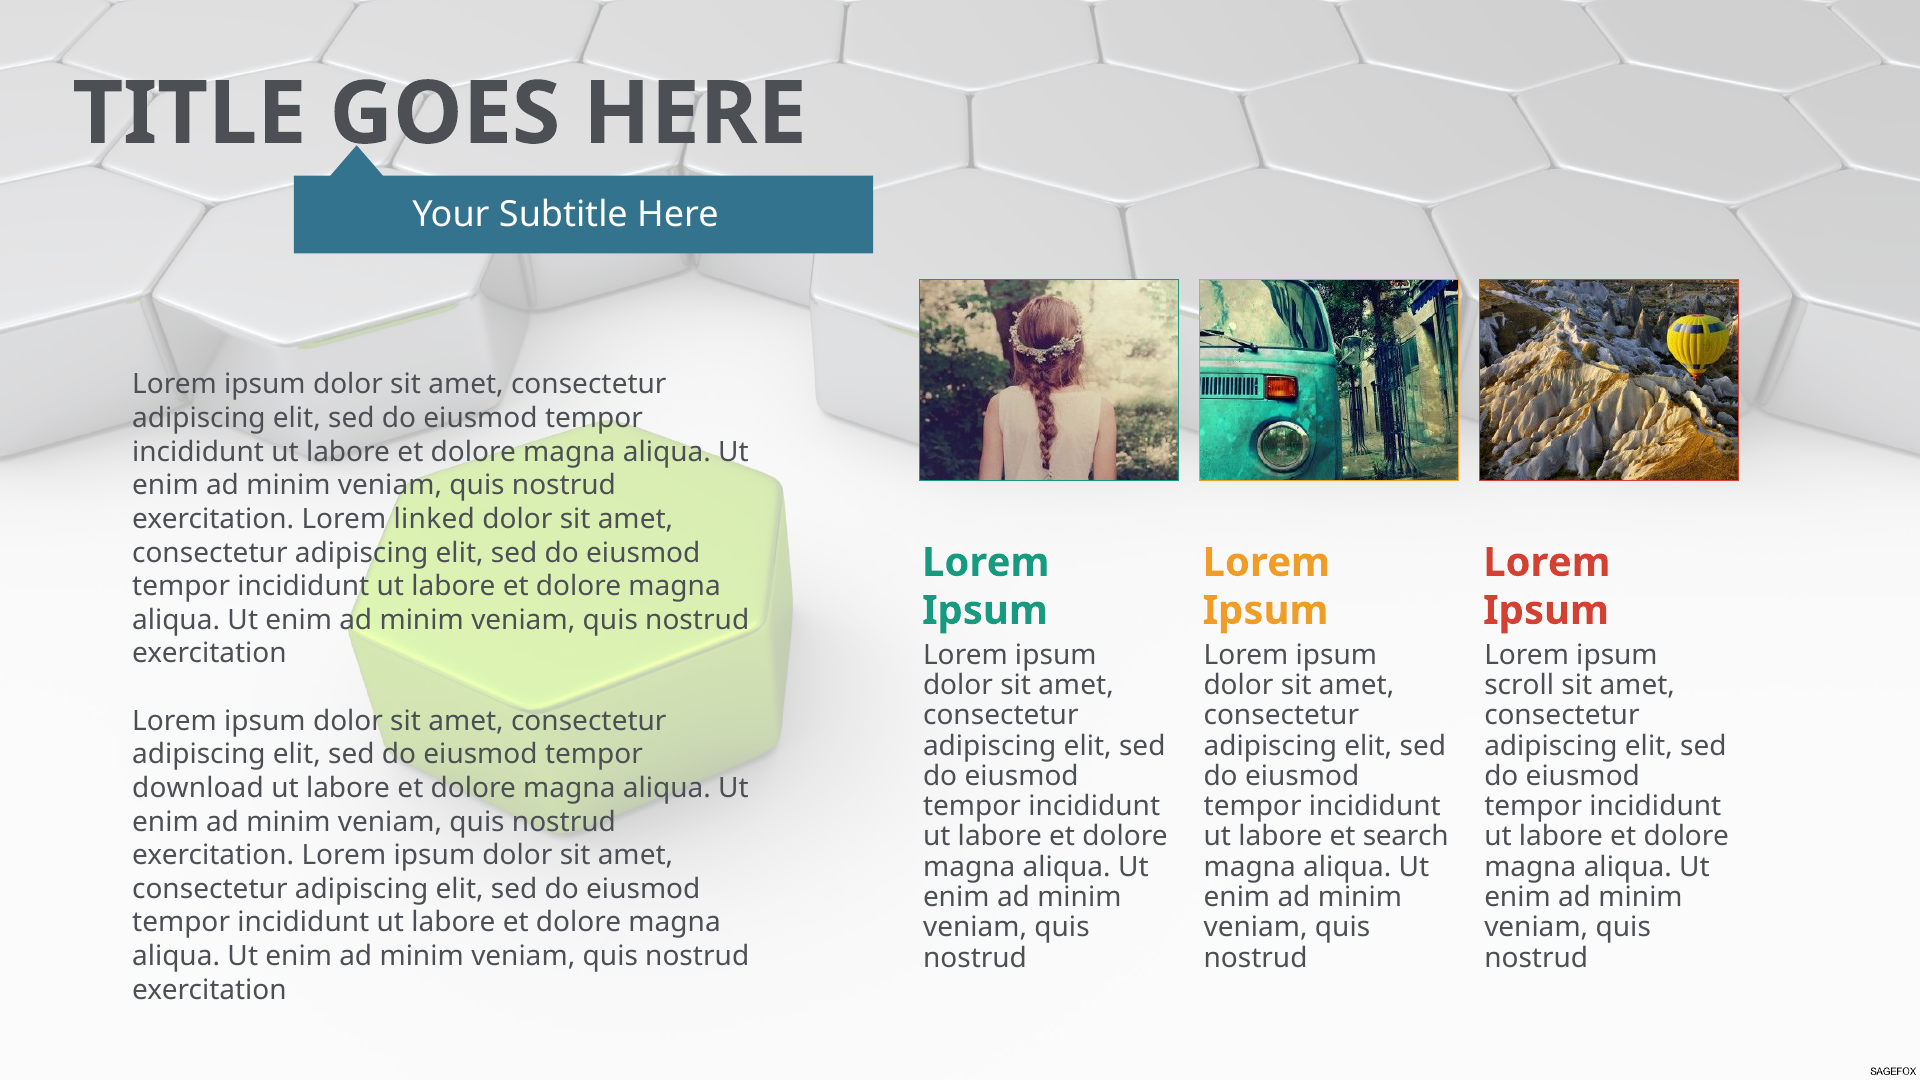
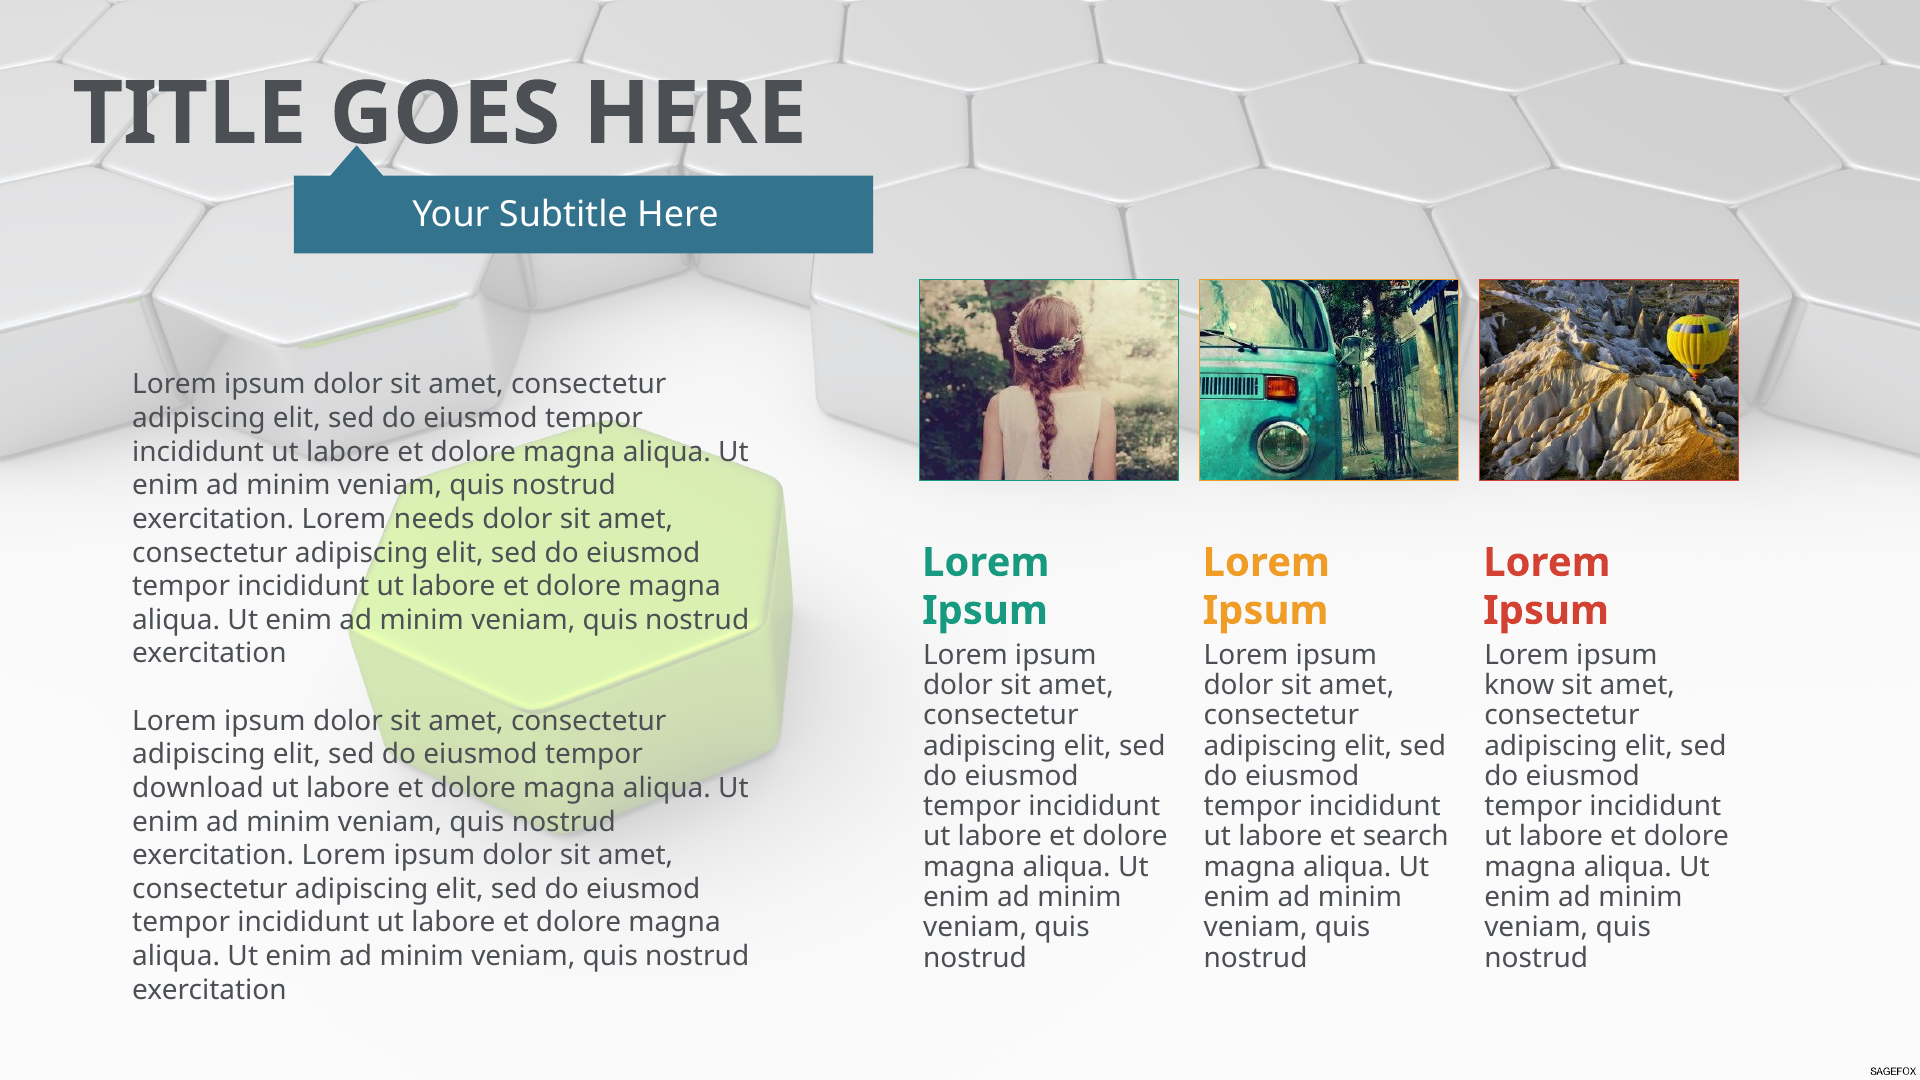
linked: linked -> needs
scroll: scroll -> know
